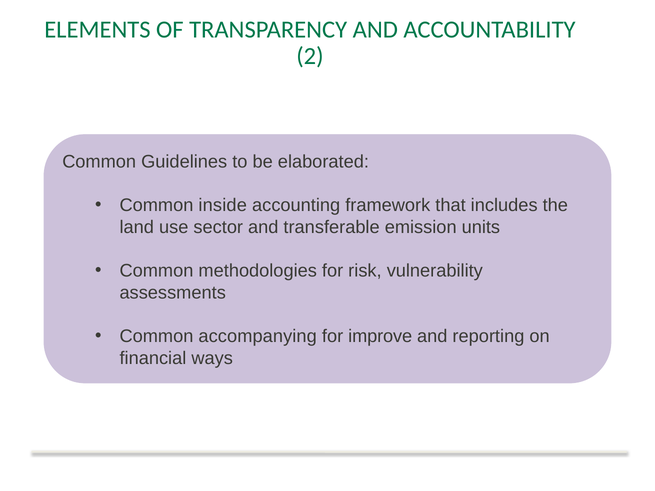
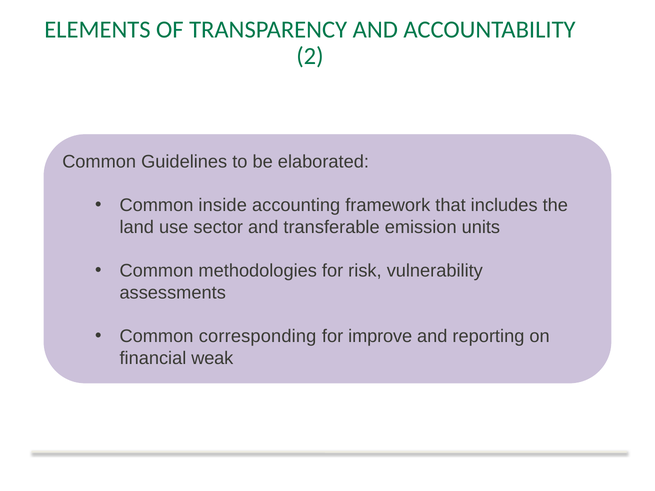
accompanying: accompanying -> corresponding
ways: ways -> weak
